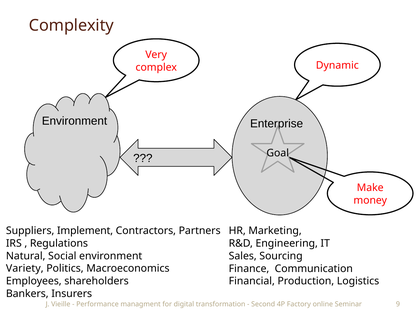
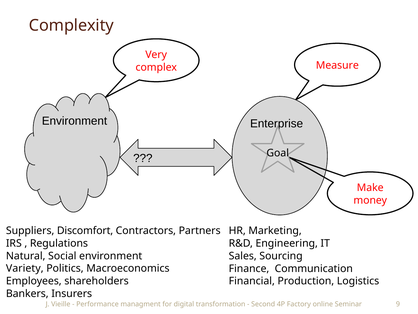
Dynamic: Dynamic -> Measure
Implement: Implement -> Discomfort
